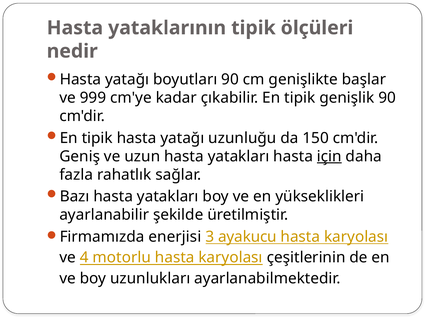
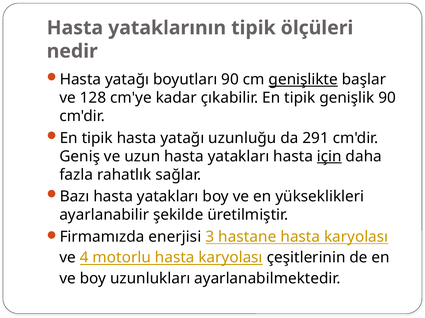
genişlikte underline: none -> present
999: 999 -> 128
150: 150 -> 291
ayakucu: ayakucu -> hastane
